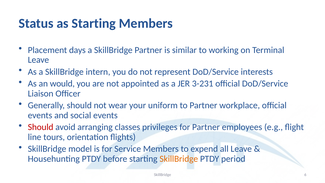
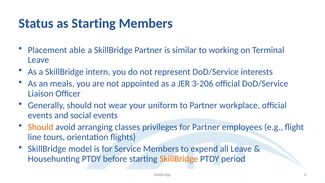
days: days -> able
would: would -> meals
3-231: 3-231 -> 3-206
Should at (41, 127) colour: red -> orange
